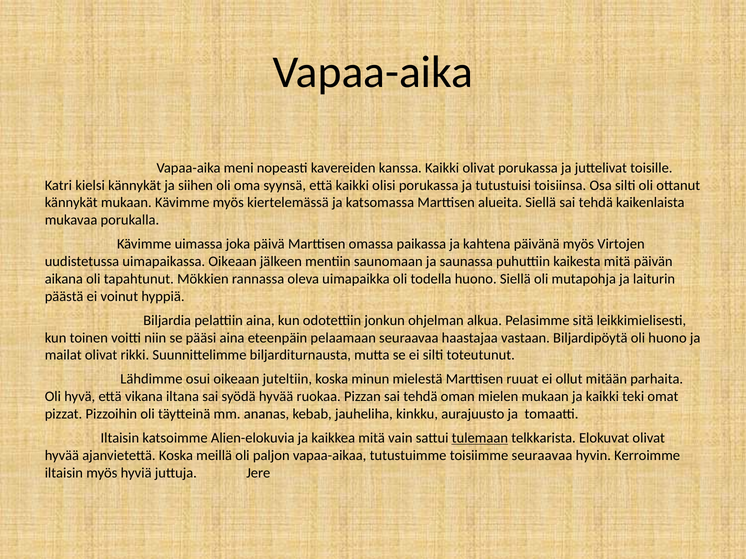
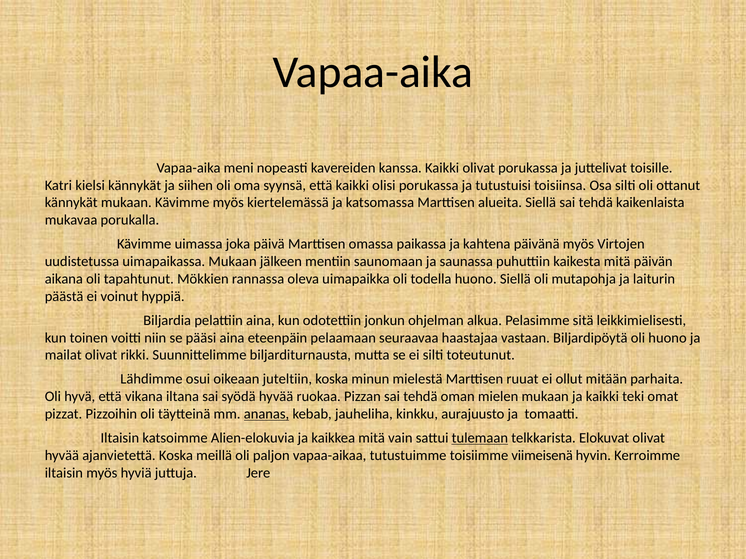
uimapaikassa Oikeaan: Oikeaan -> Mukaan
ananas underline: none -> present
toisiimme seuraavaa: seuraavaa -> viimeisenä
